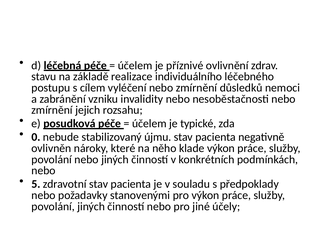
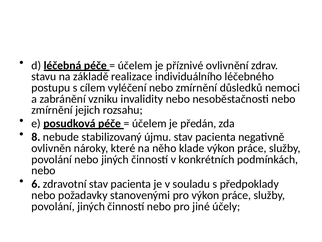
typické: typické -> předán
0: 0 -> 8
5: 5 -> 6
